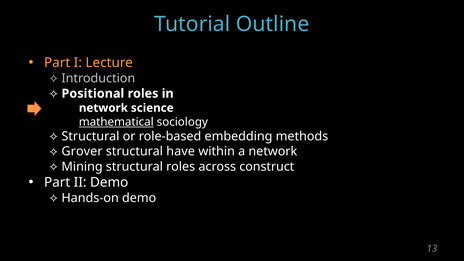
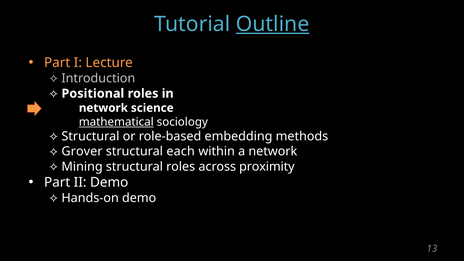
Outline underline: none -> present
have: have -> each
construct: construct -> proximity
